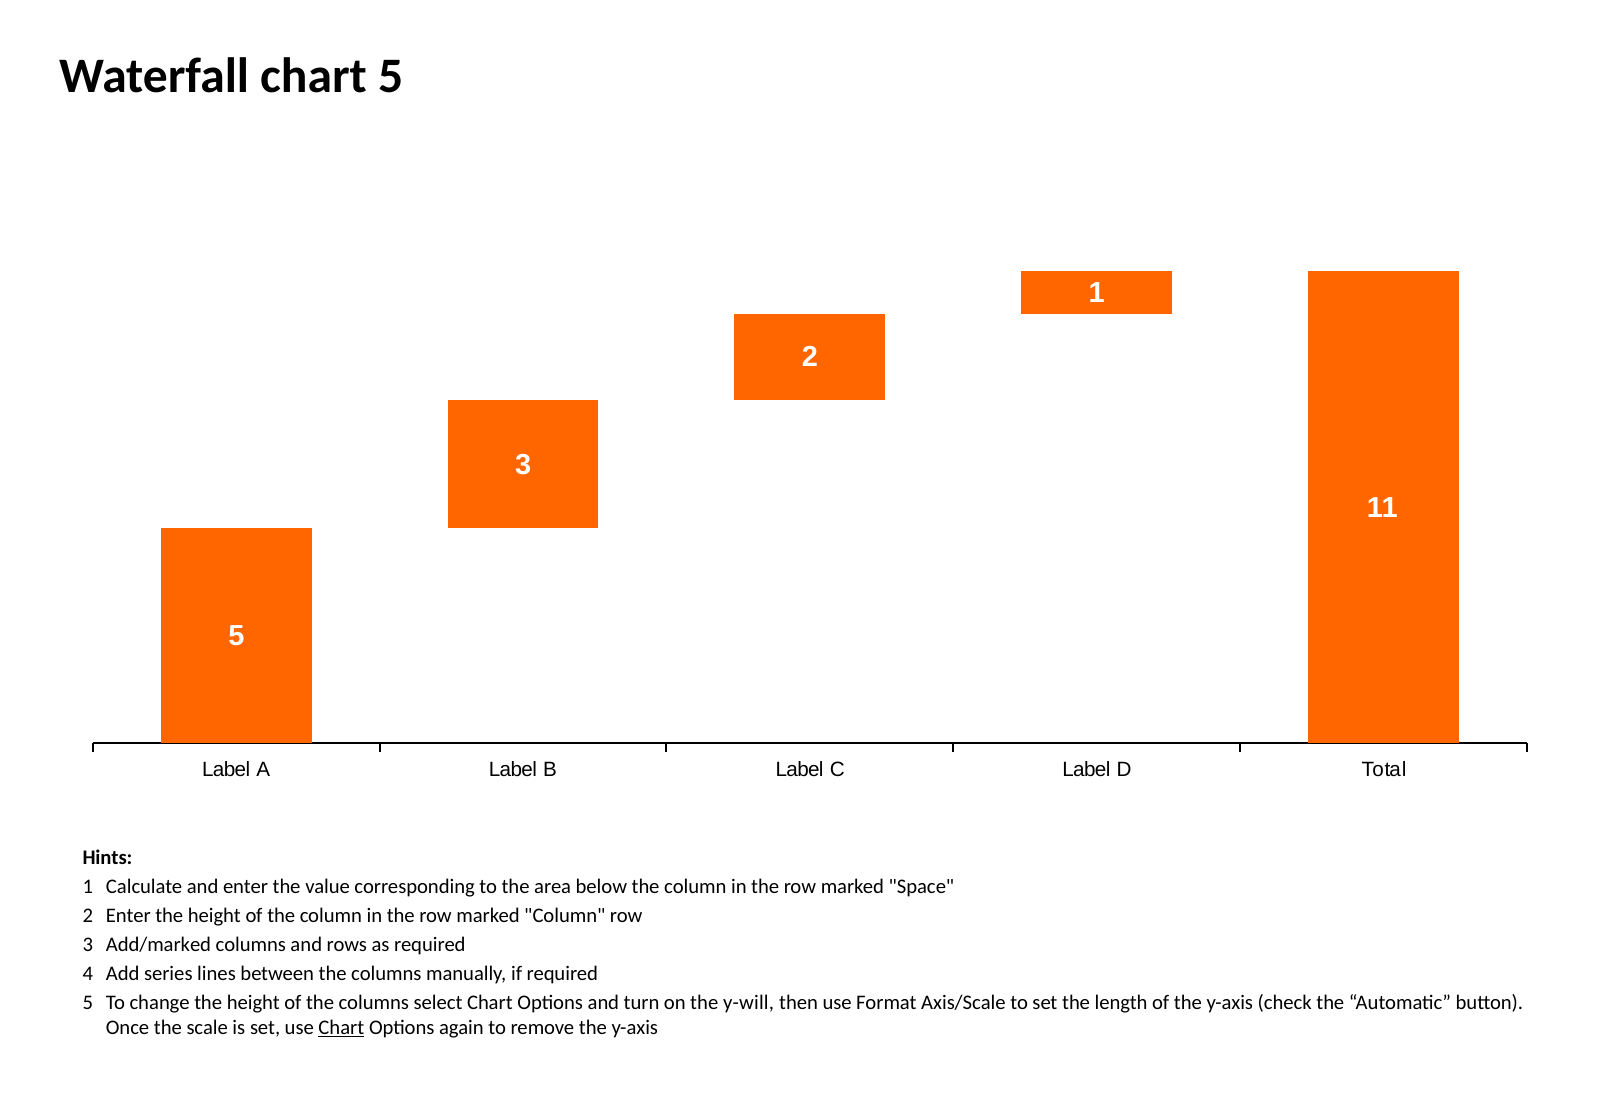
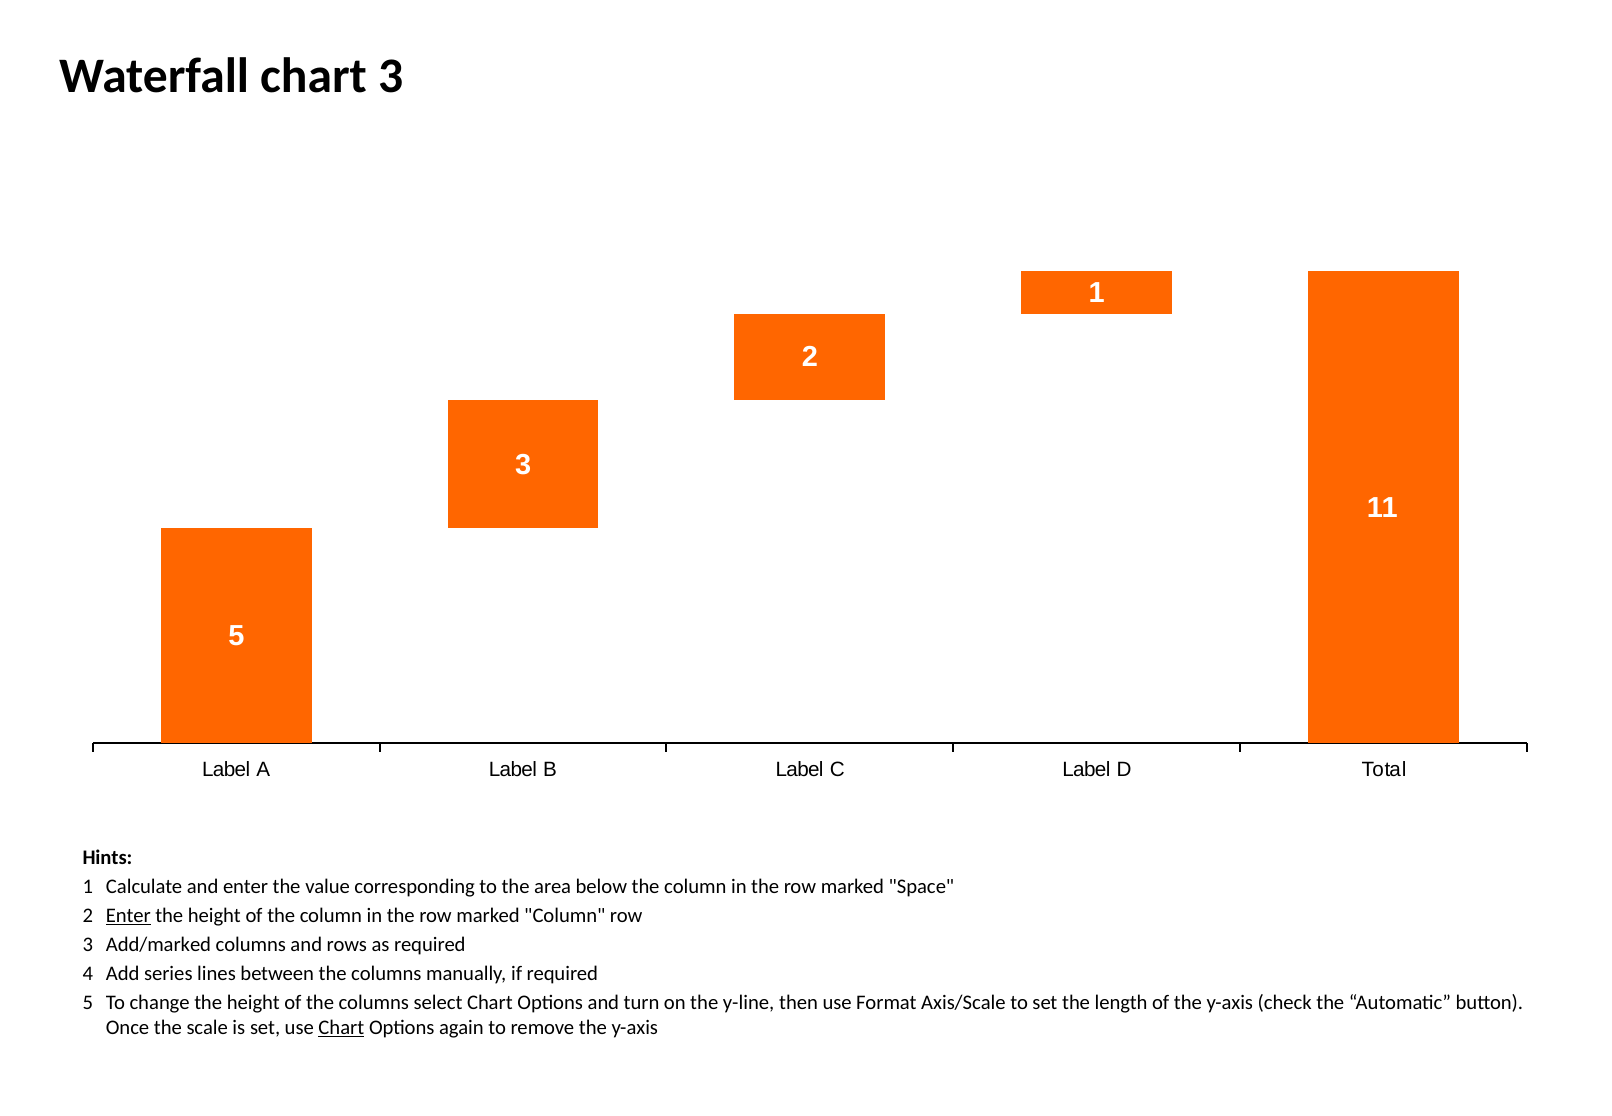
chart 5: 5 -> 3
Enter at (128, 916) underline: none -> present
y-will: y-will -> y-line
